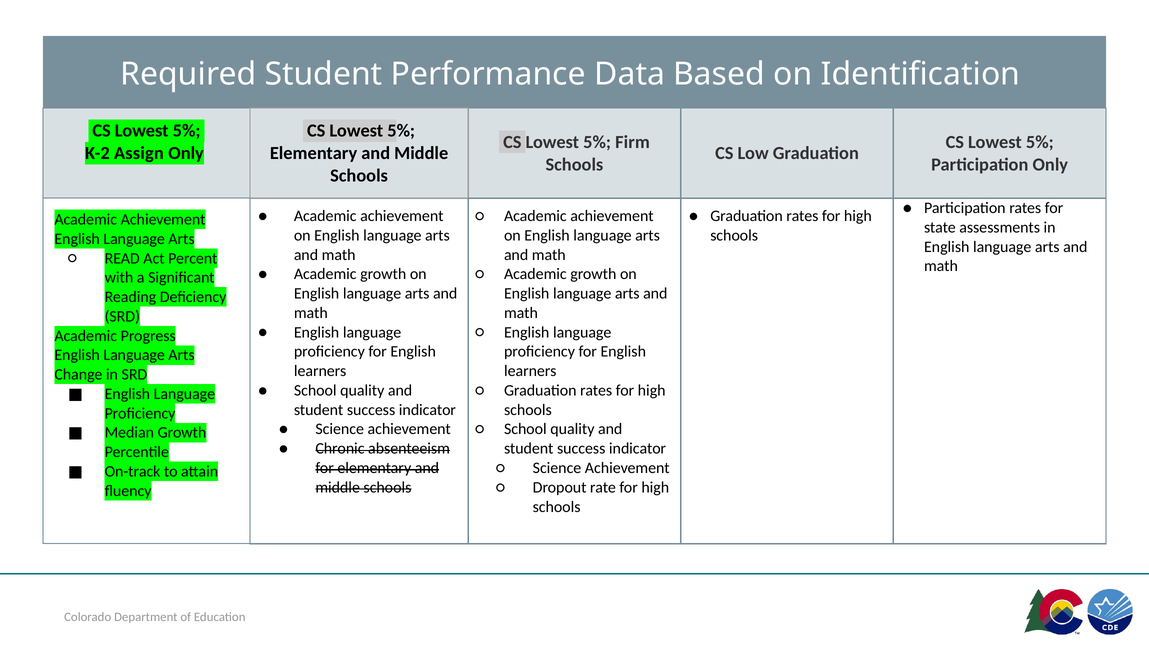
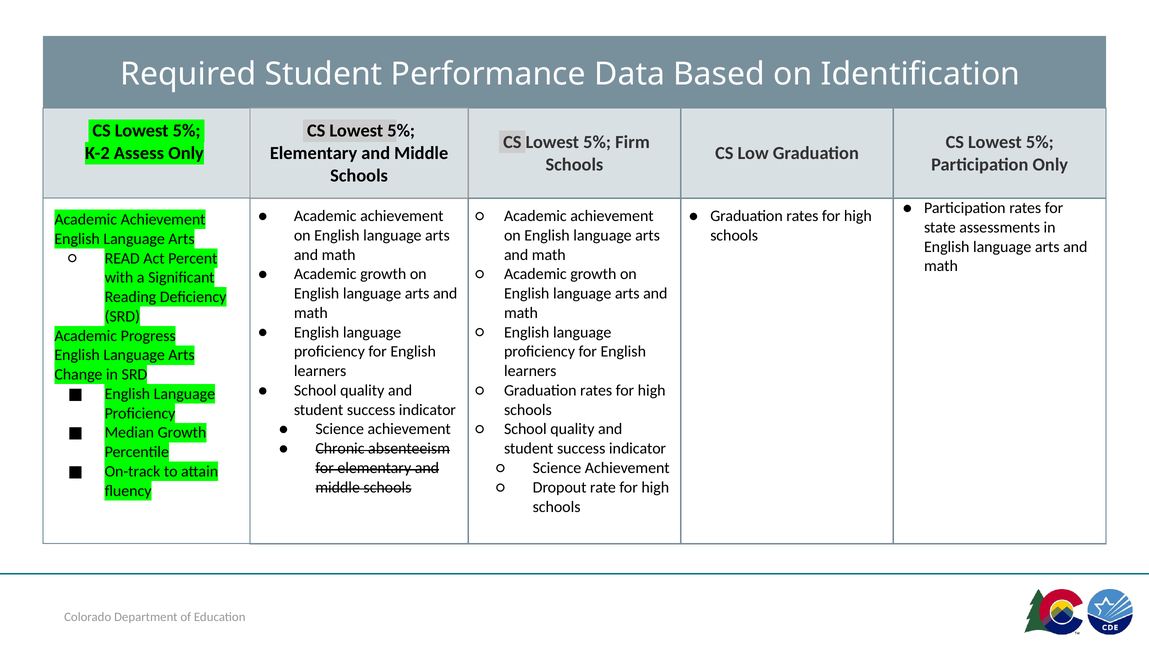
Assign: Assign -> Assess
